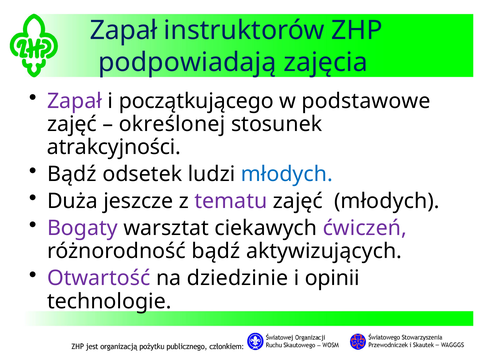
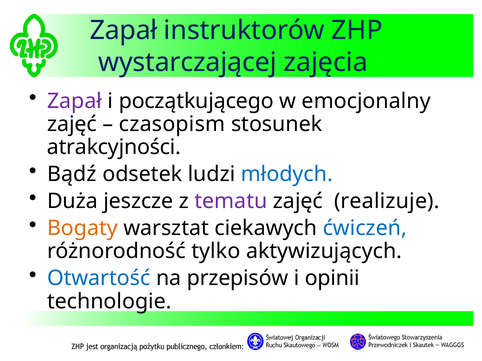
podpowiadają: podpowiadają -> wystarczającej
podstawowe: podstawowe -> emocjonalny
określonej: określonej -> czasopism
zajęć młodych: młodych -> realizuje
Bogaty colour: purple -> orange
ćwiczeń colour: purple -> blue
różnorodność bądź: bądź -> tylko
Otwartość colour: purple -> blue
dziedzinie: dziedzinie -> przepisów
